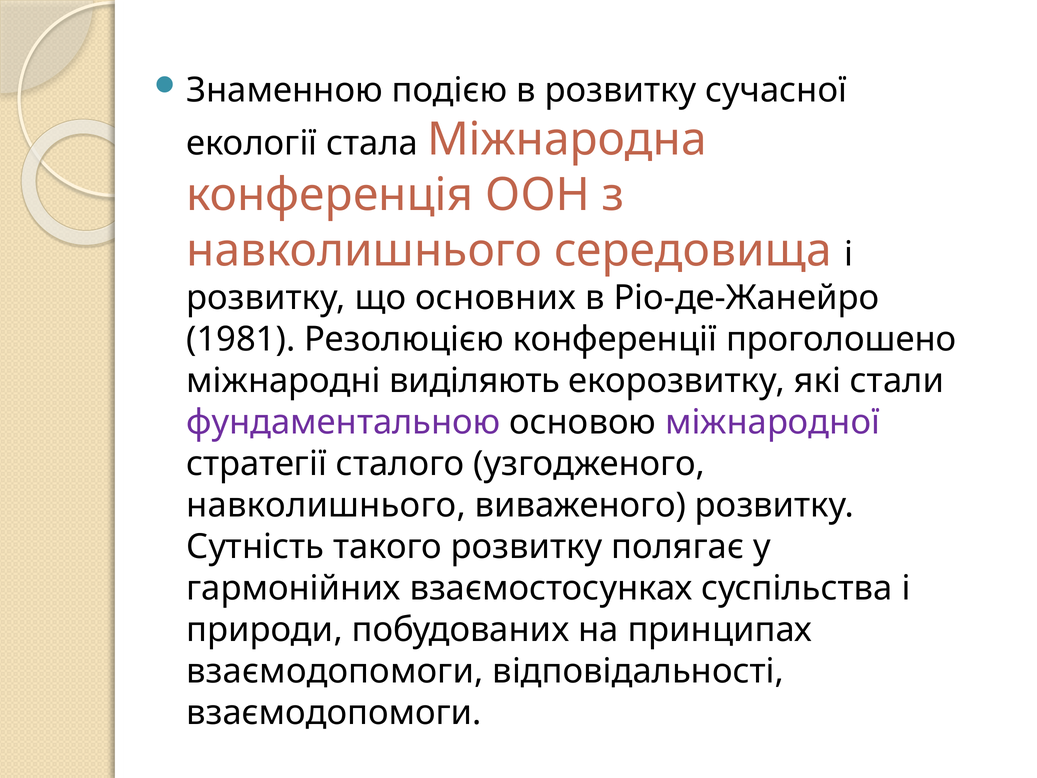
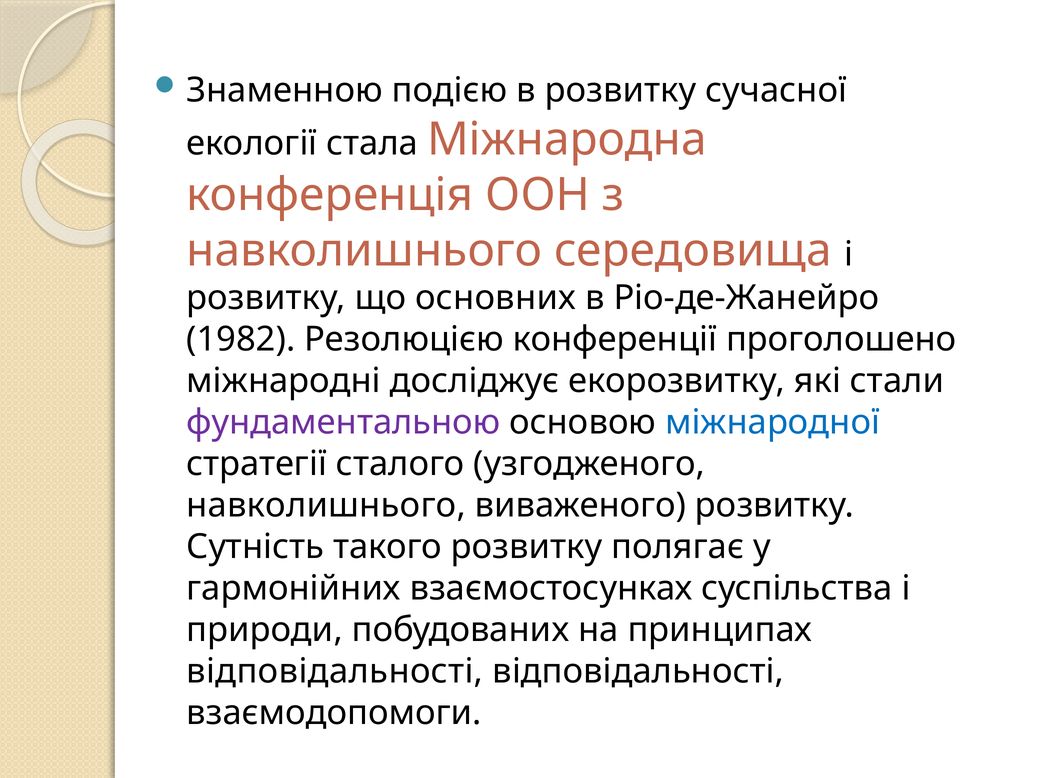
1981: 1981 -> 1982
виділяють: виділяють -> досліджує
міжнародної colour: purple -> blue
взаємодопомоги at (335, 671): взаємодопомоги -> відповідальності
